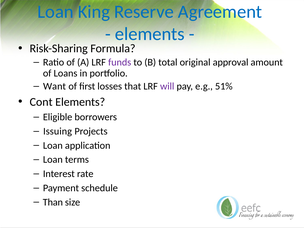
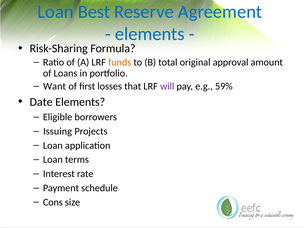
King: King -> Best
funds colour: purple -> orange
51%: 51% -> 59%
Cont: Cont -> Date
Than: Than -> Cons
